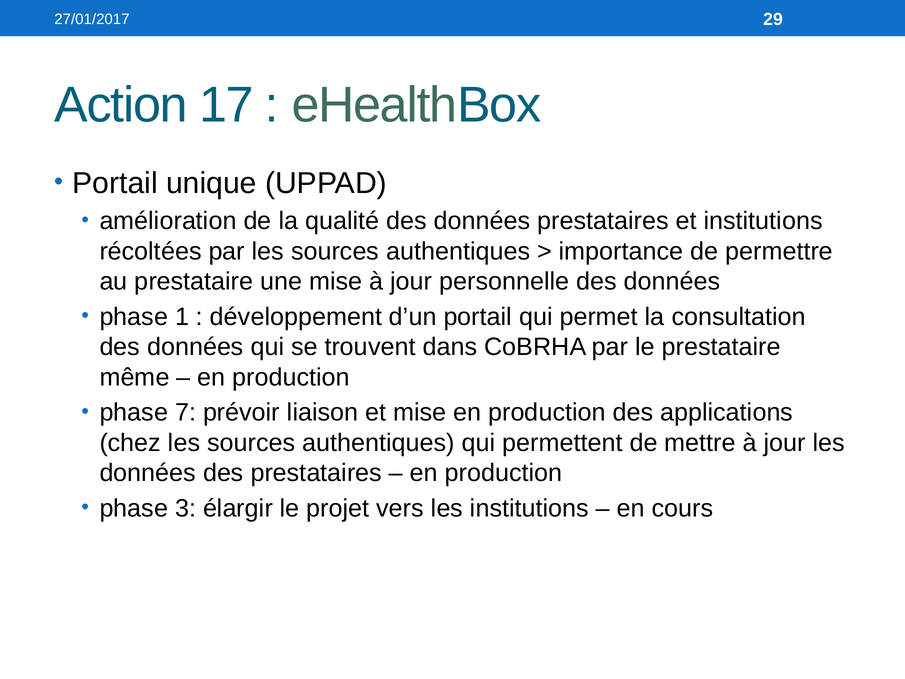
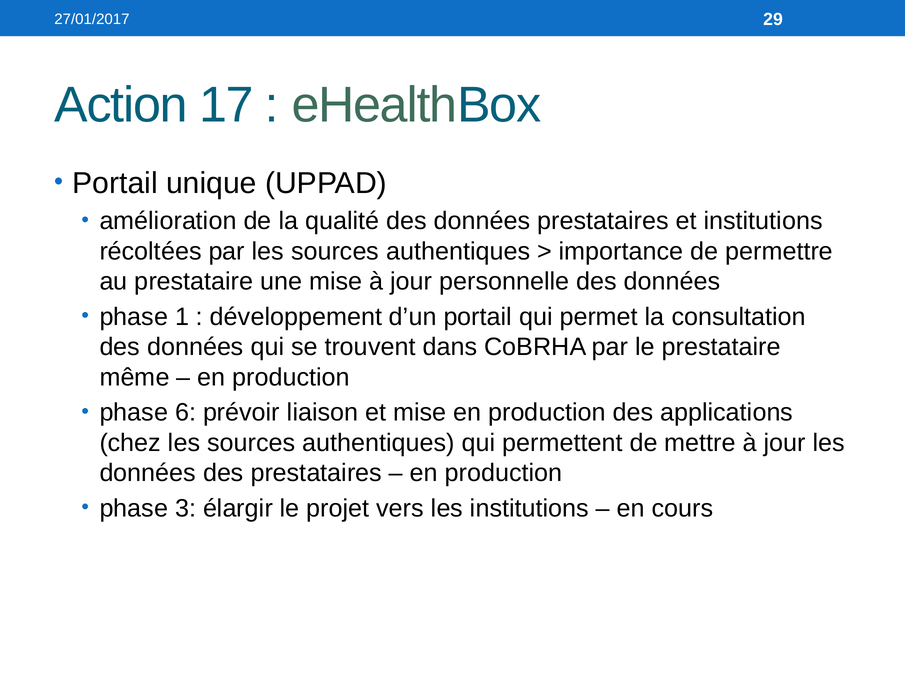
7: 7 -> 6
